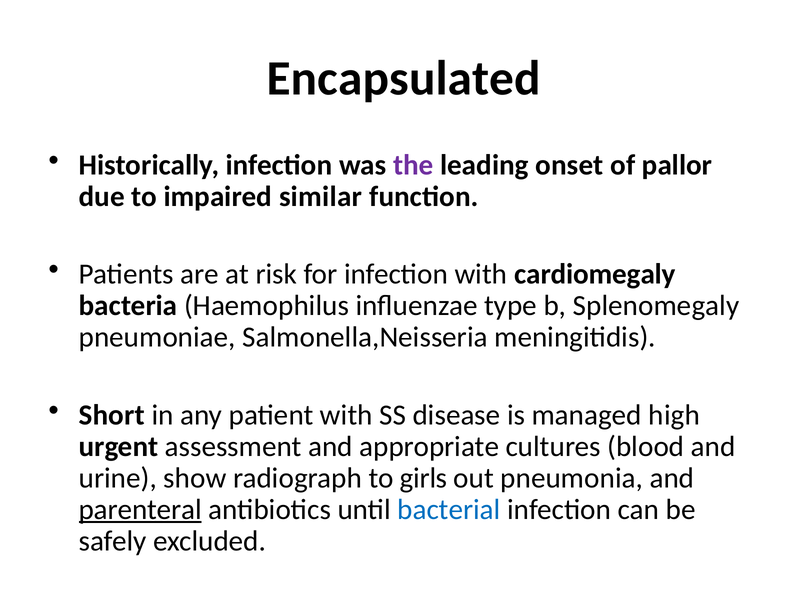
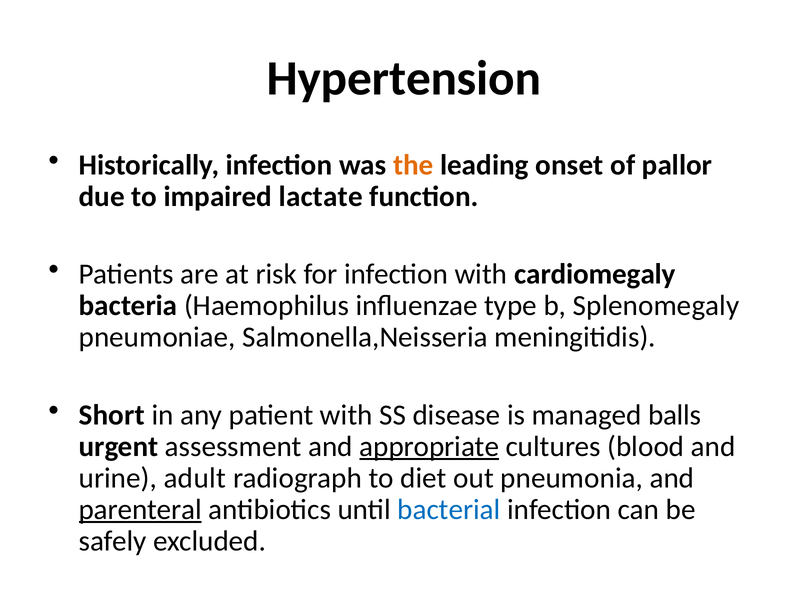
Encapsulated: Encapsulated -> Hypertension
the colour: purple -> orange
similar: similar -> lactate
high: high -> balls
appropriate underline: none -> present
show: show -> adult
girls: girls -> diet
